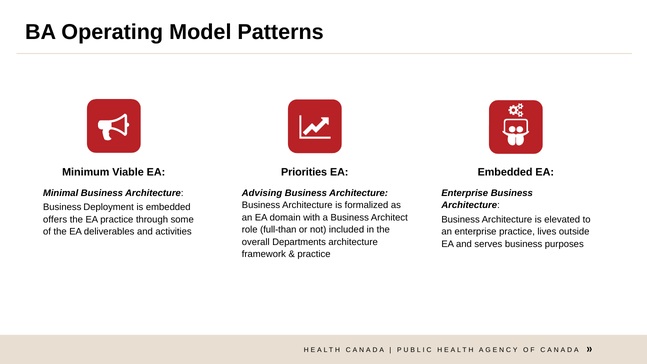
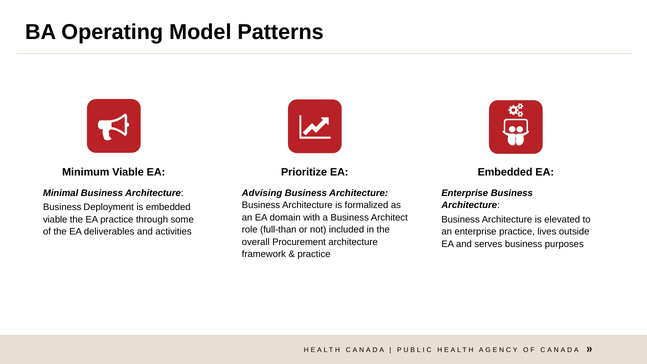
Priorities: Priorities -> Prioritize
offers at (55, 220): offers -> viable
Departments: Departments -> Procurement
